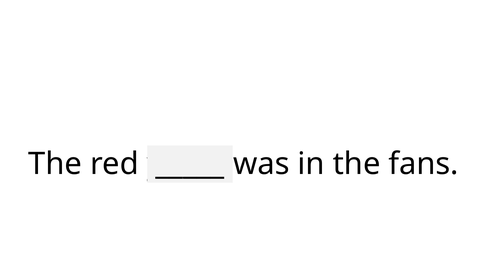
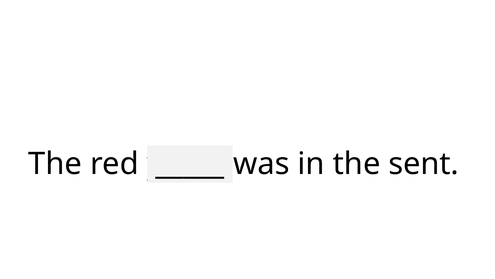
fans: fans -> sent
